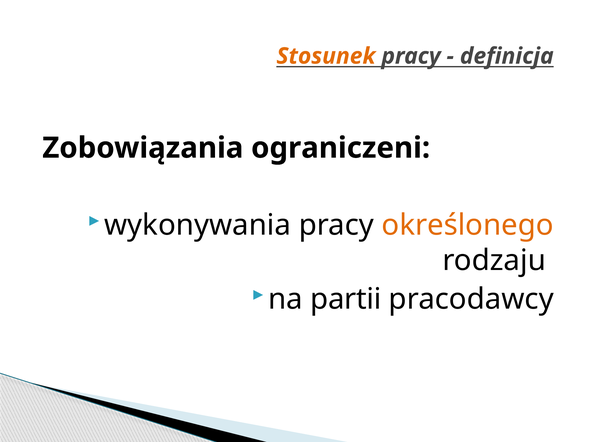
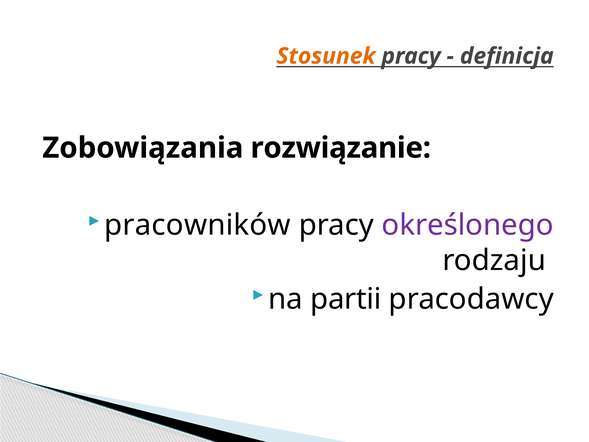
ograniczeni: ograniczeni -> rozwiązanie
wykonywania: wykonywania -> pracowników
określonego colour: orange -> purple
